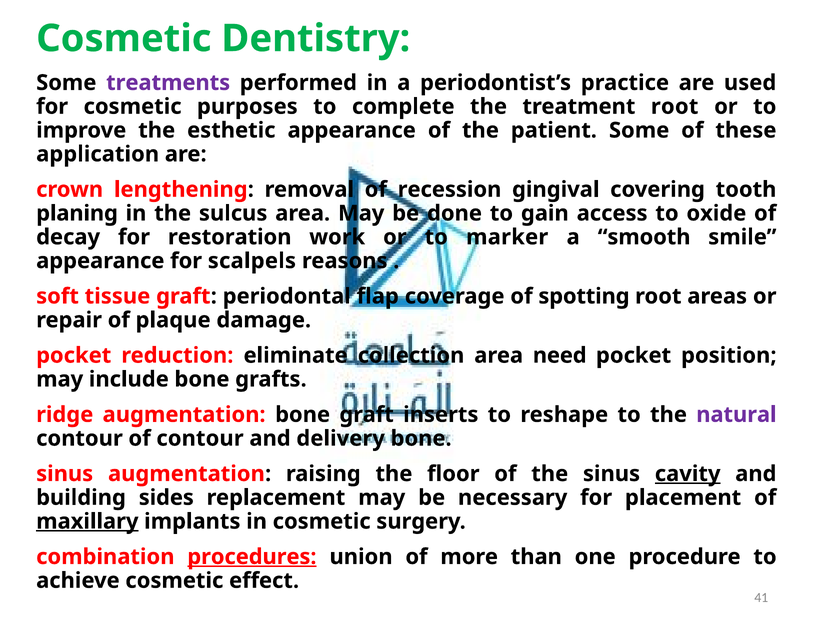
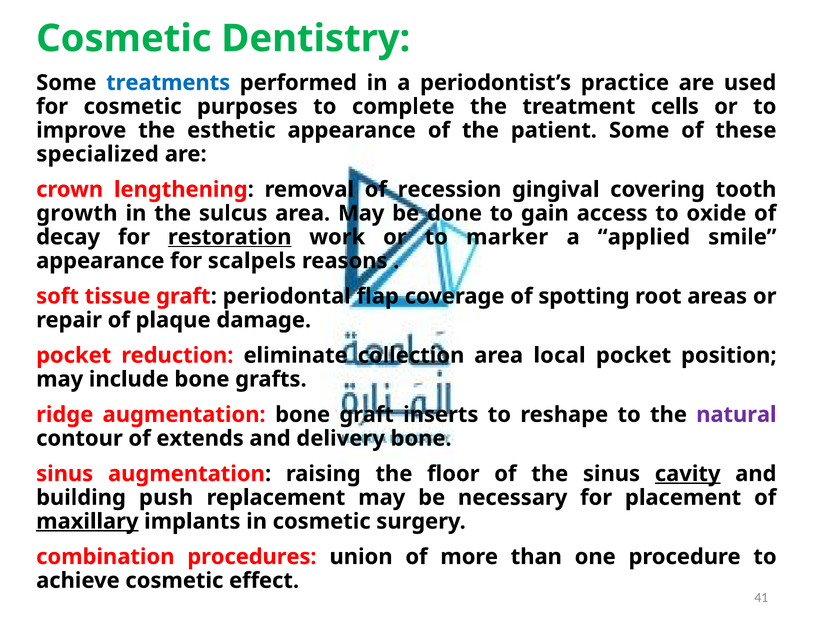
treatments colour: purple -> blue
treatment root: root -> cells
application: application -> specialized
planing: planing -> growth
restoration underline: none -> present
smooth: smooth -> applied
need: need -> local
of contour: contour -> extends
sides: sides -> push
procedures underline: present -> none
